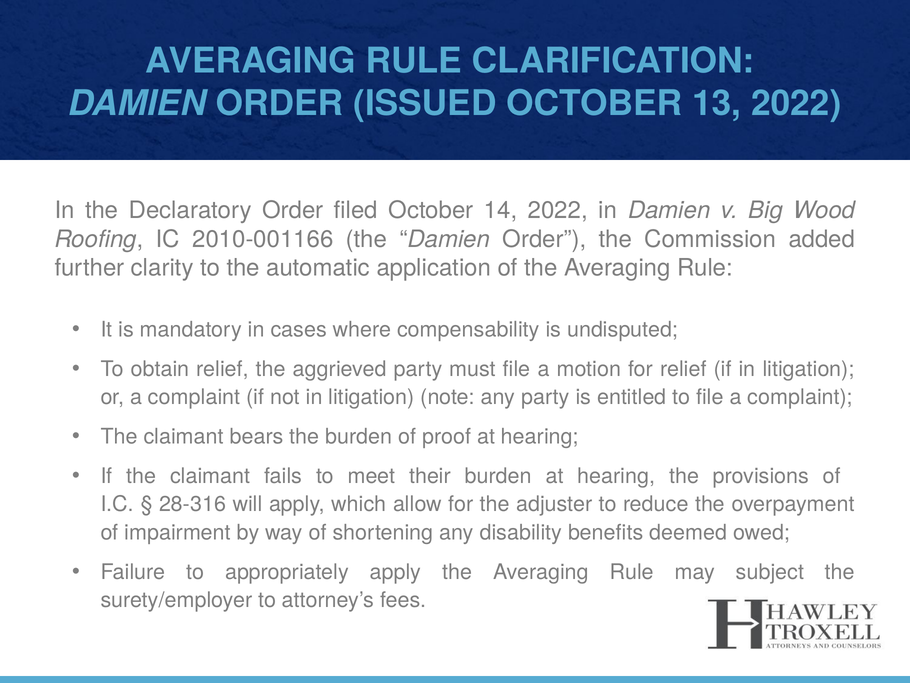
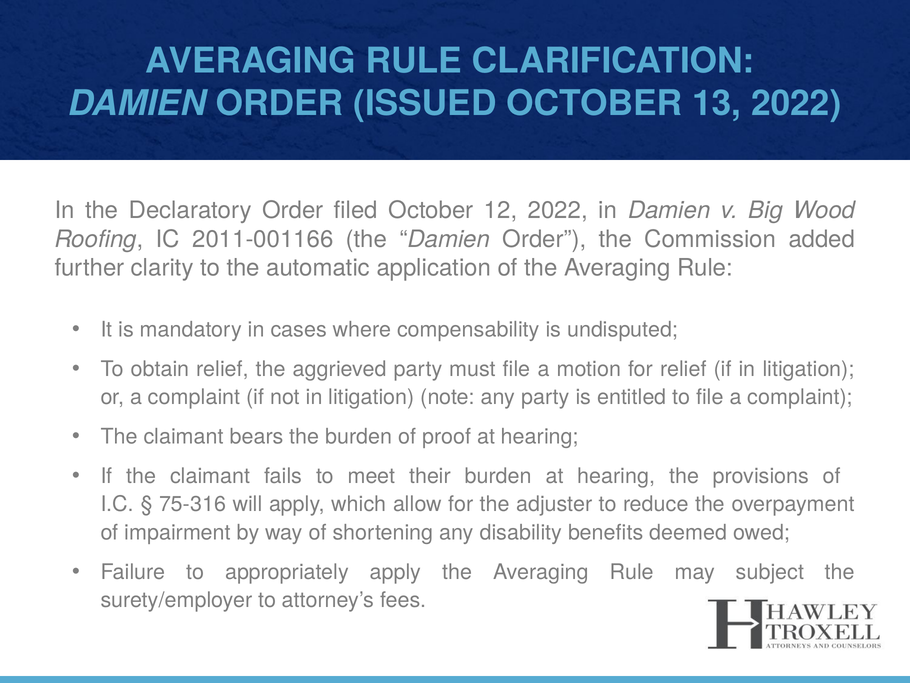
14: 14 -> 12
2010-001166: 2010-001166 -> 2011-001166
28-316: 28-316 -> 75-316
